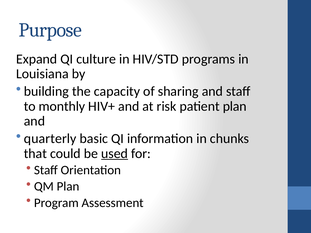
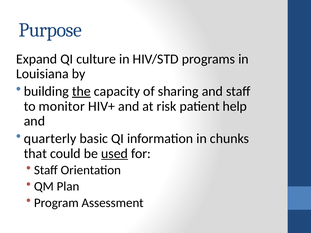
the underline: none -> present
monthly: monthly -> monitor
patient plan: plan -> help
